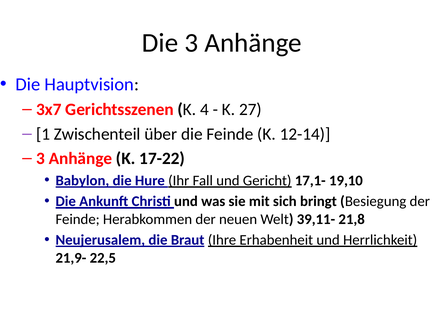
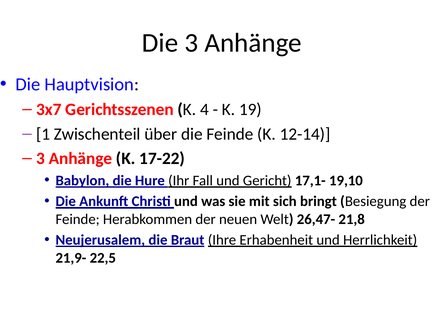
27: 27 -> 19
39,11-: 39,11- -> 26,47-
